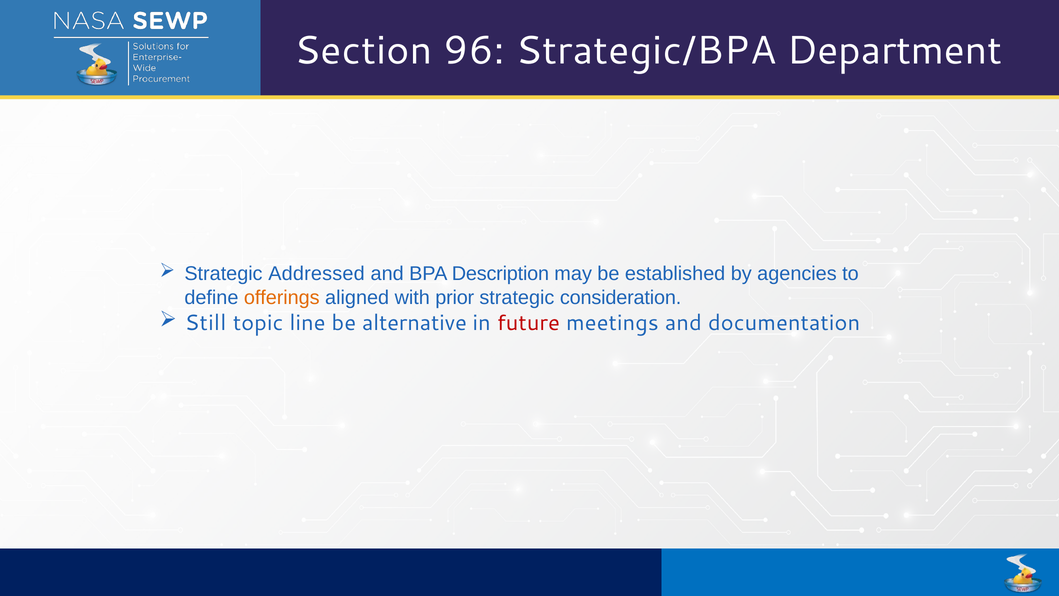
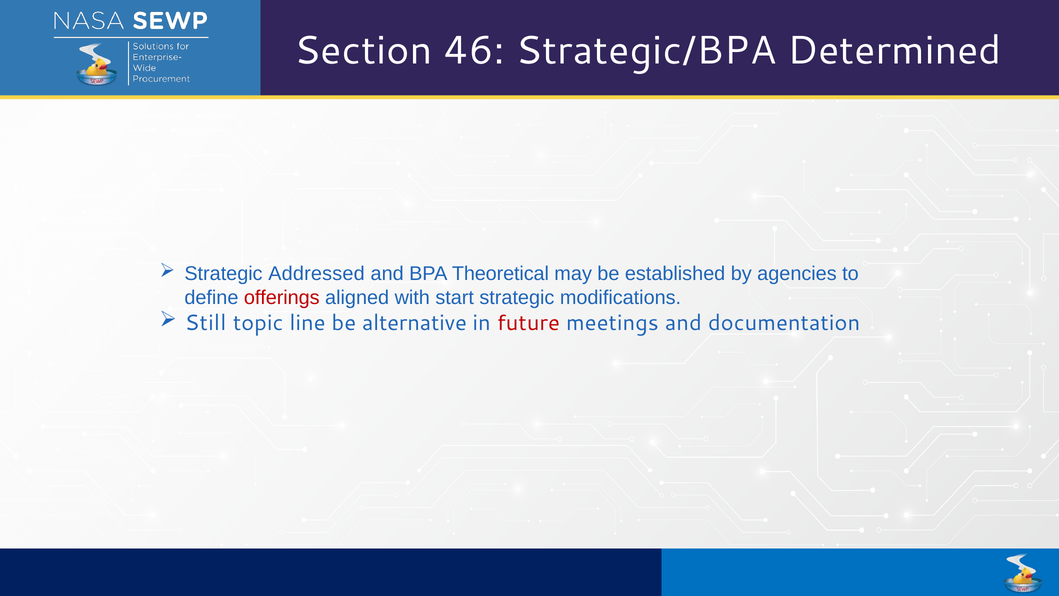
96: 96 -> 46
Department: Department -> Determined
Description: Description -> Theoretical
offerings colour: orange -> red
prior: prior -> start
consideration: consideration -> modifications
